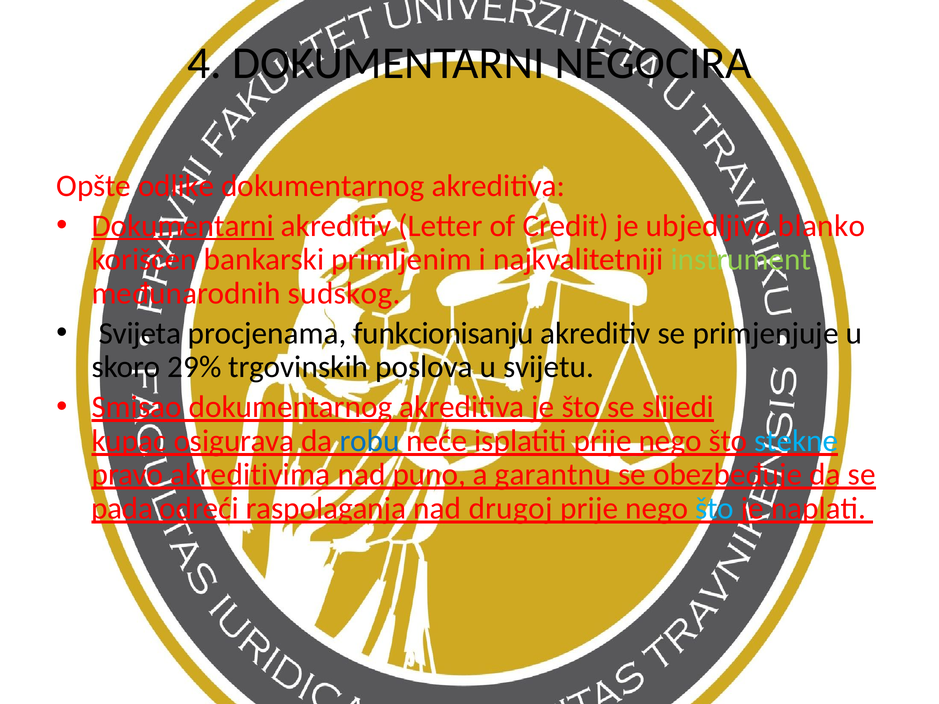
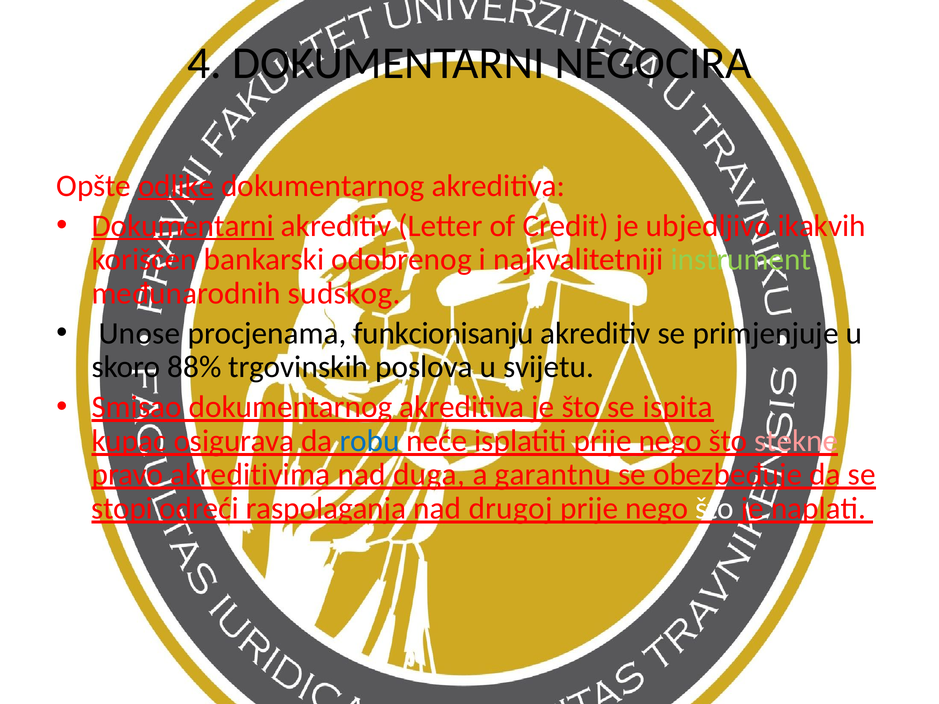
odlike underline: none -> present
blanko: blanko -> ikakvih
primljenim: primljenim -> odobrenog
Svijeta: Svijeta -> Unose
29%: 29% -> 88%
slijedi: slijedi -> ispita
stekne colour: light blue -> pink
puno: puno -> duga
pada: pada -> stopi
što at (715, 509) colour: light blue -> white
